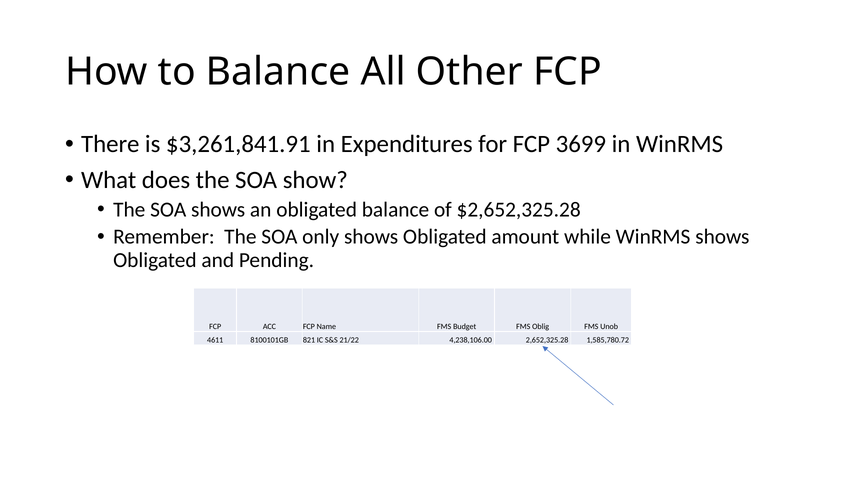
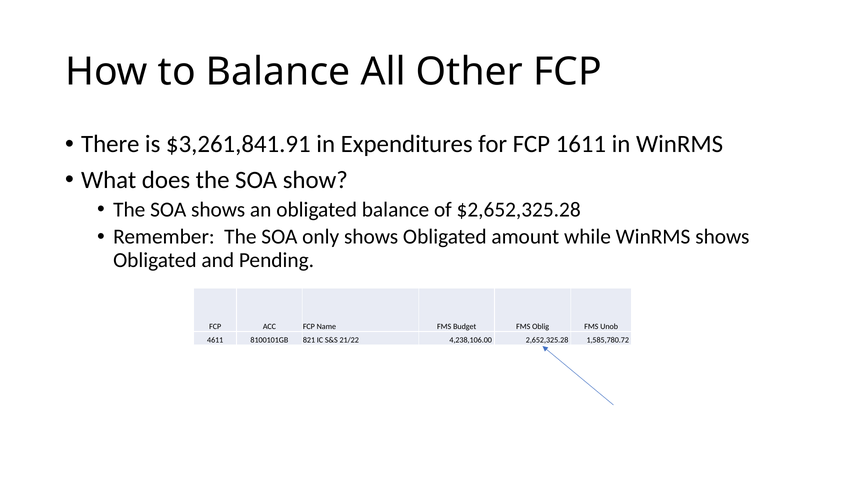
3699: 3699 -> 1611
